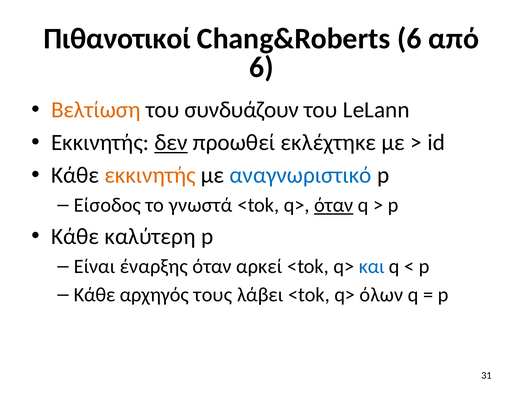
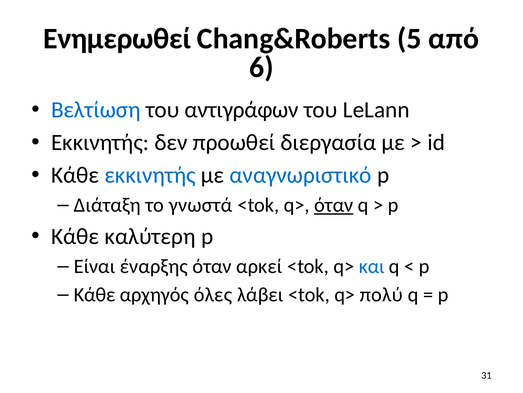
Πιθανοτικοί: Πιθανοτικοί -> Ενημερωθεί
Chang&Roberts 6: 6 -> 5
Βελτίωση colour: orange -> blue
συνδυάζουν: συνδυάζουν -> αντιγράφων
δεν underline: present -> none
εκλέχτηκε: εκλέχτηκε -> διεργασία
εκκινητής at (150, 175) colour: orange -> blue
Είσοδος: Είσοδος -> Διάταξη
τους: τους -> όλες
όλων: όλων -> πολύ
